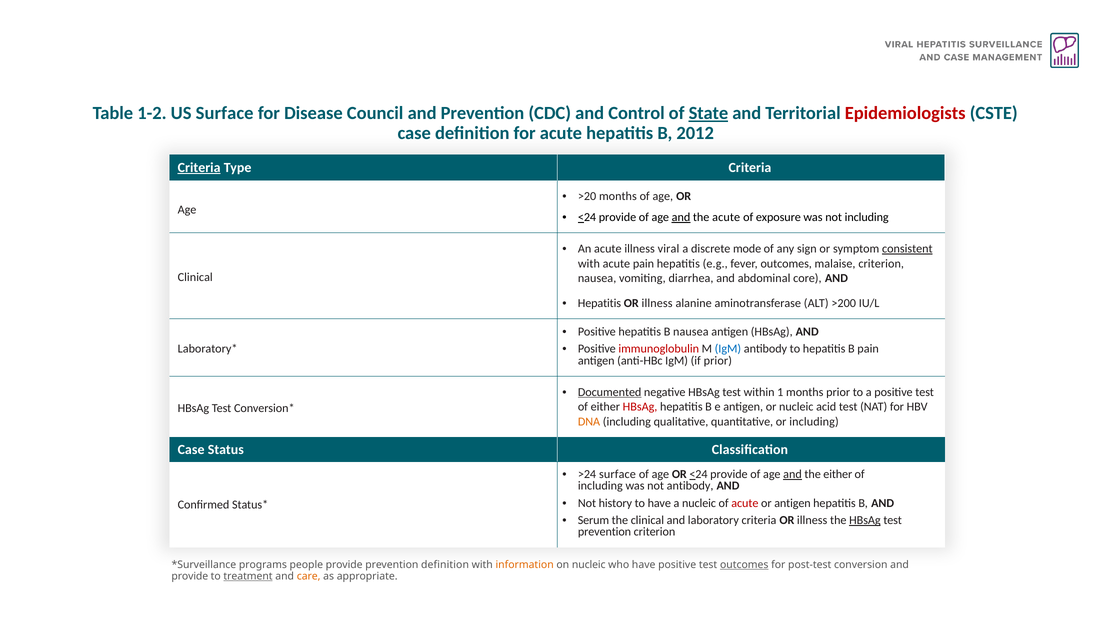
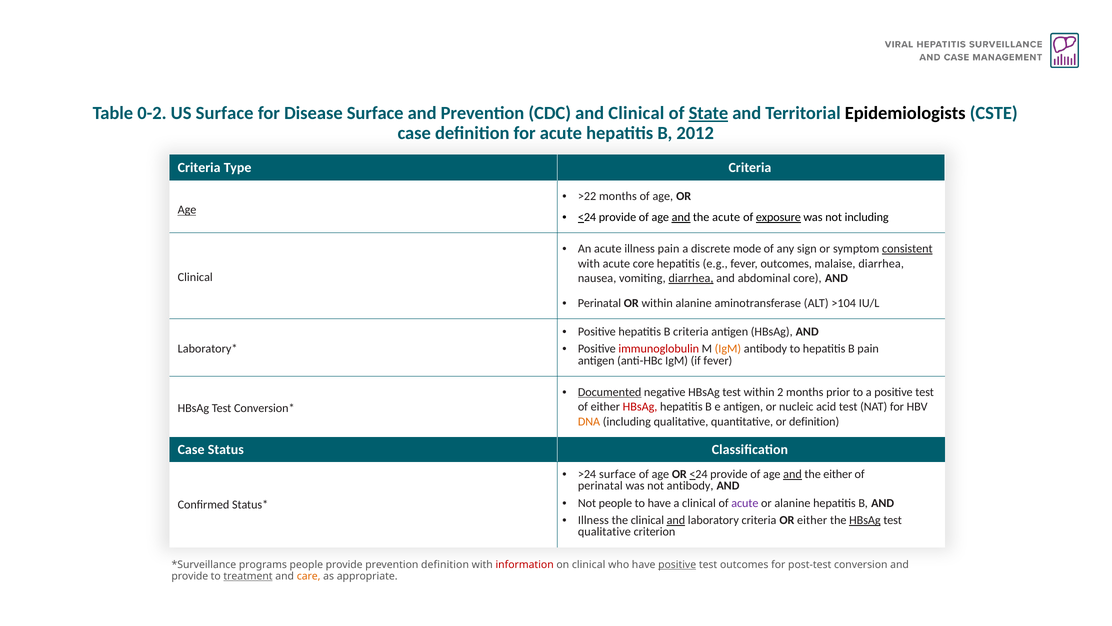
1-2: 1-2 -> 0-2
Disease Council: Council -> Surface
and Control: Control -> Clinical
Epidemiologists colour: red -> black
Criteria at (199, 167) underline: present -> none
>20: >20 -> >22
Age at (187, 210) underline: none -> present
exposure underline: none -> present
illness viral: viral -> pain
acute pain: pain -> core
malaise criterion: criterion -> diarrhea
diarrhea at (691, 278) underline: none -> present
Hepatitis at (599, 303): Hepatitis -> Perinatal
illness at (657, 303): illness -> within
>200: >200 -> >104
B nausea: nausea -> criteria
IgM at (728, 349) colour: blue -> orange
if prior: prior -> fever
1: 1 -> 2
or including: including -> definition
including at (600, 485): including -> perinatal
Not history: history -> people
a nucleic: nucleic -> clinical
acute at (745, 503) colour: red -> purple
or antigen: antigen -> alanine
Serum at (593, 520): Serum -> Illness
and at (676, 520) underline: none -> present
criteria OR illness: illness -> either
prevention at (604, 531): prevention -> qualitative
information colour: orange -> red
on nucleic: nucleic -> clinical
positive at (677, 564) underline: none -> present
outcomes at (744, 564) underline: present -> none
